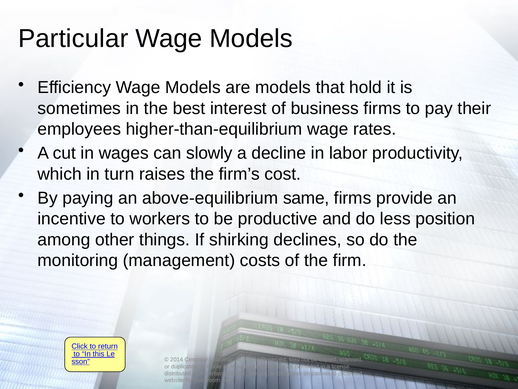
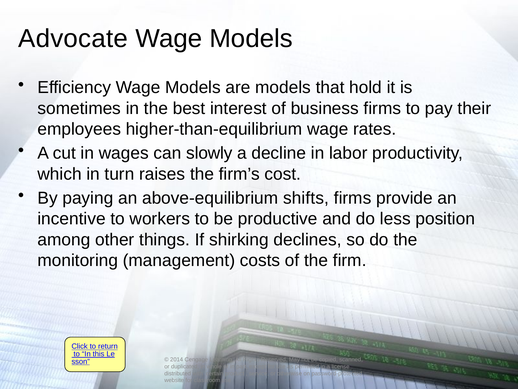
Particular: Particular -> Advocate
same: same -> shifts
